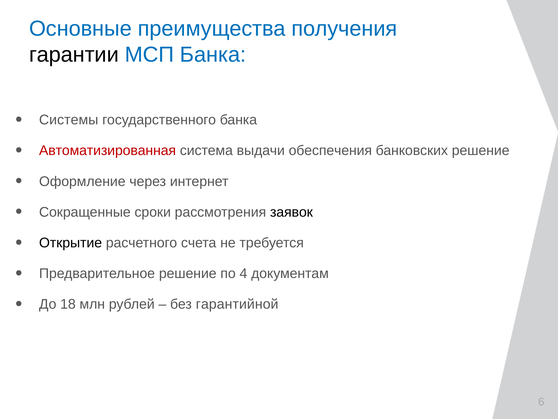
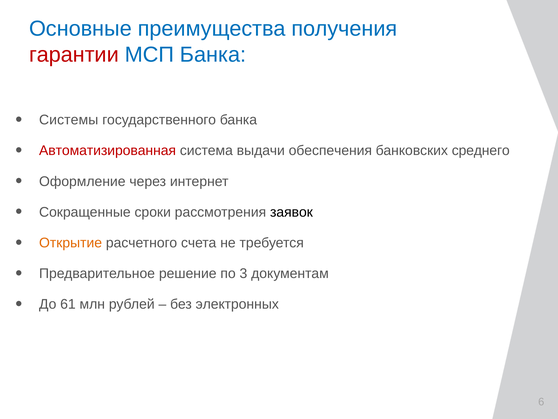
гарантии colour: black -> red
банковских решение: решение -> среднего
Открытие colour: black -> orange
4: 4 -> 3
18: 18 -> 61
гарантийной: гарантийной -> электронных
